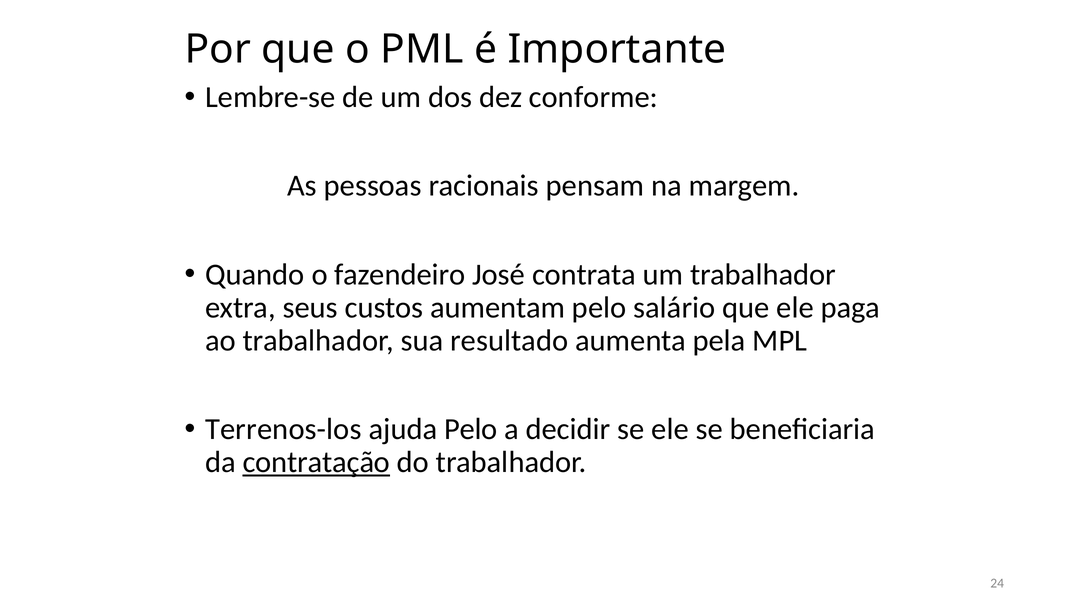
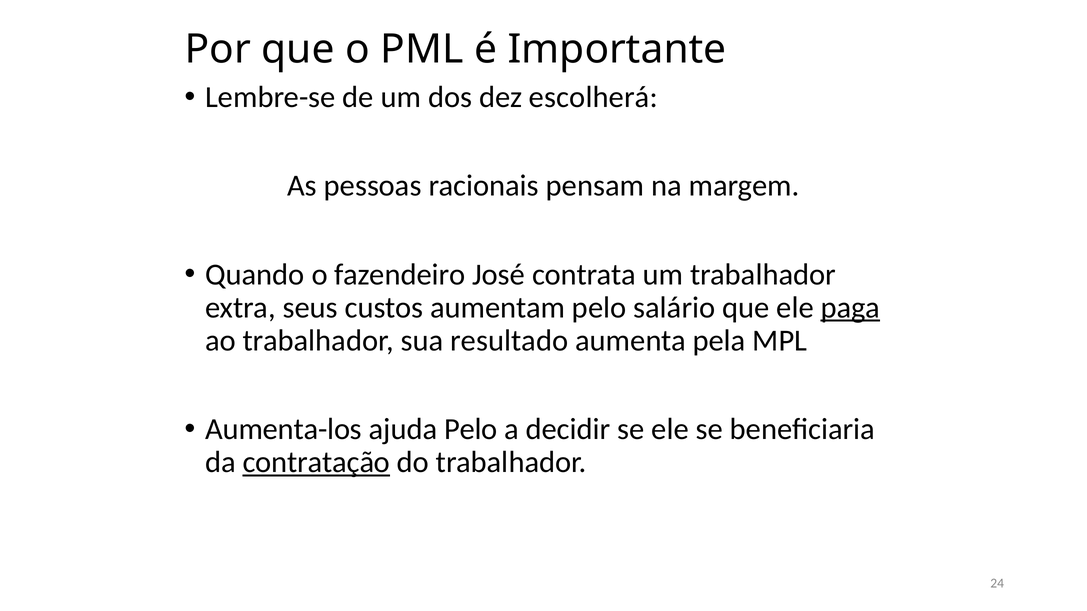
conforme: conforme -> escolherá
paga underline: none -> present
Terrenos-los: Terrenos-los -> Aumenta-los
